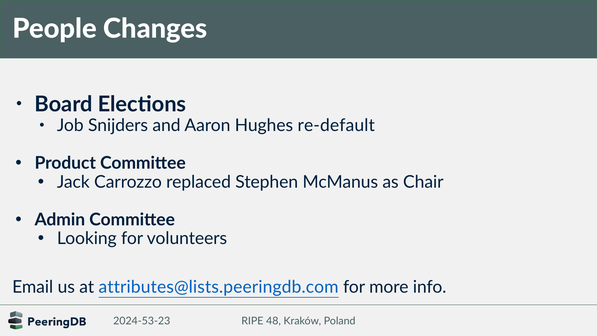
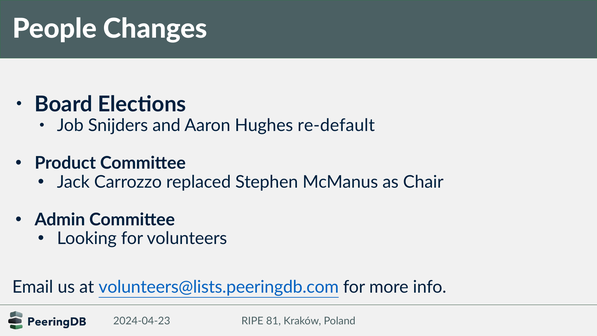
attributes@lists.peeringdb.com: attributes@lists.peeringdb.com -> volunteers@lists.peeringdb.com
2024-53-23: 2024-53-23 -> 2024-04-23
48: 48 -> 81
